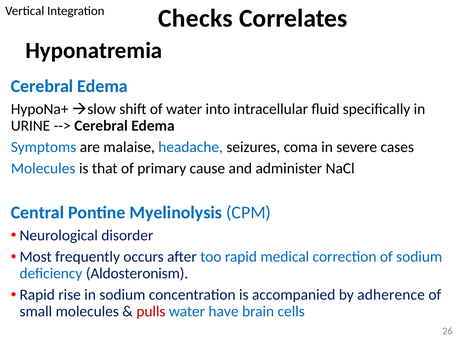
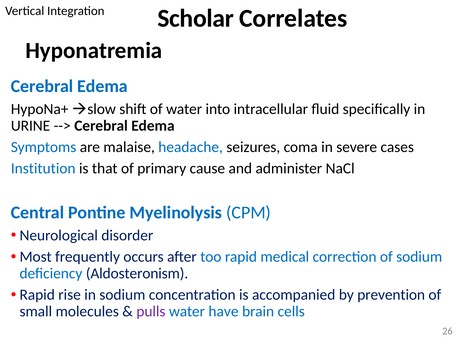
Checks: Checks -> Scholar
Molecules at (43, 168): Molecules -> Institution
adherence: adherence -> prevention
pulls colour: red -> purple
